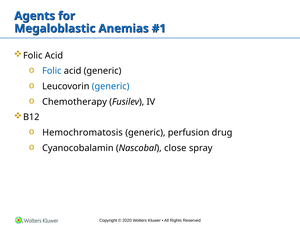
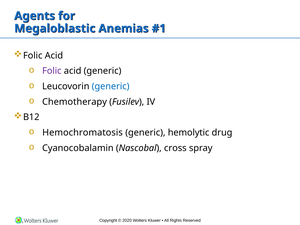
Folic at (52, 71) colour: blue -> purple
perfusion: perfusion -> hemolytic
close: close -> cross
